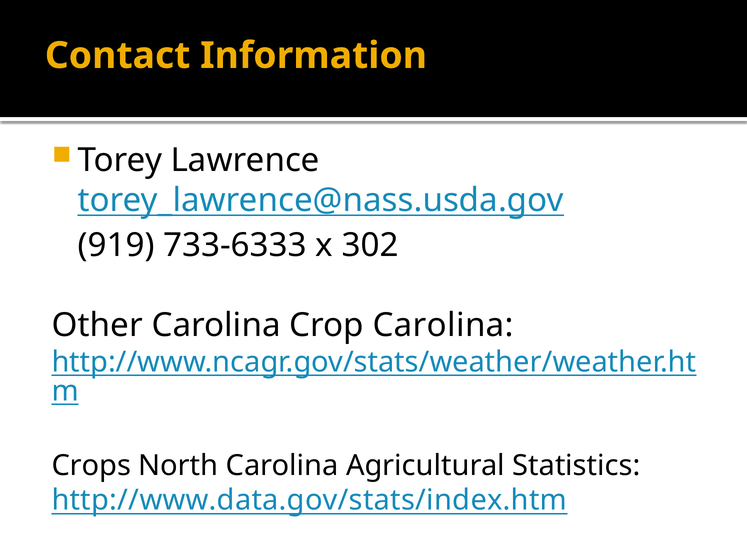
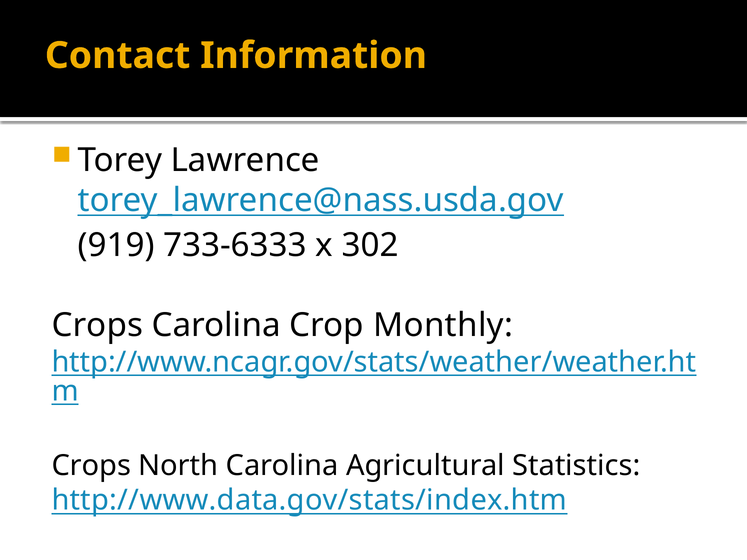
Other at (97, 325): Other -> Crops
Crop Carolina: Carolina -> Monthly
